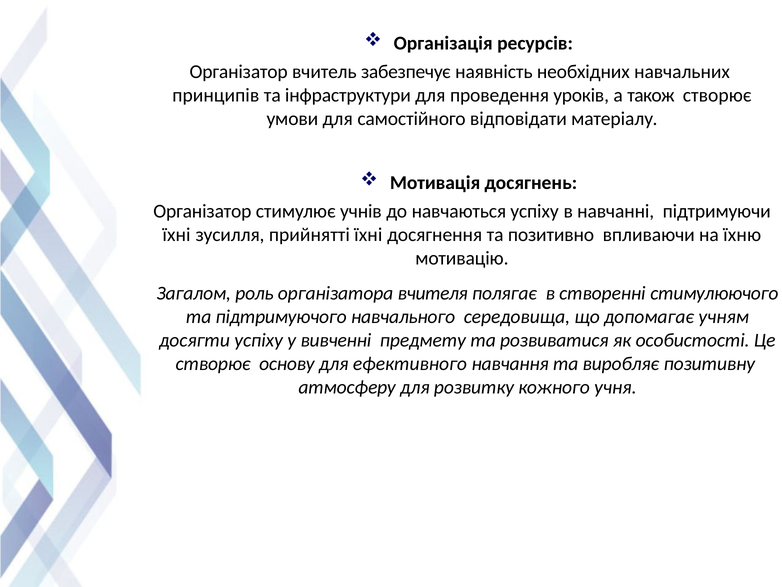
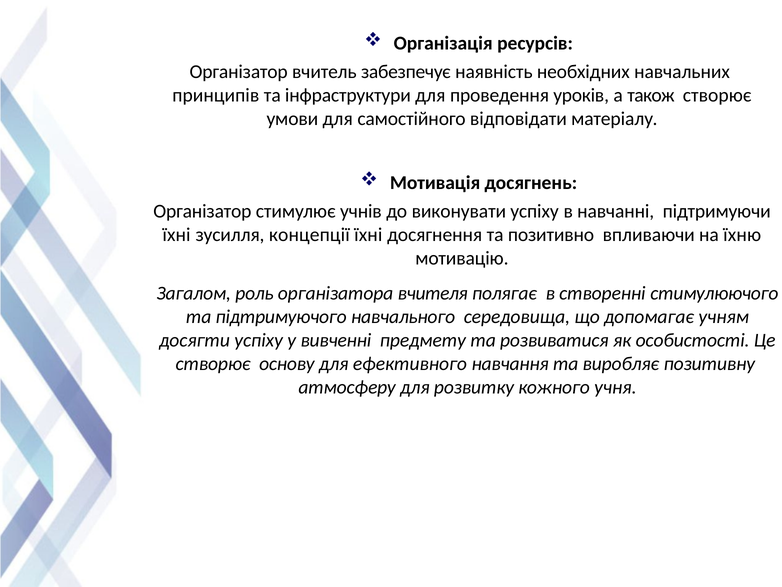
навчаються: навчаються -> виконувати
прийнятті: прийнятті -> концепції
